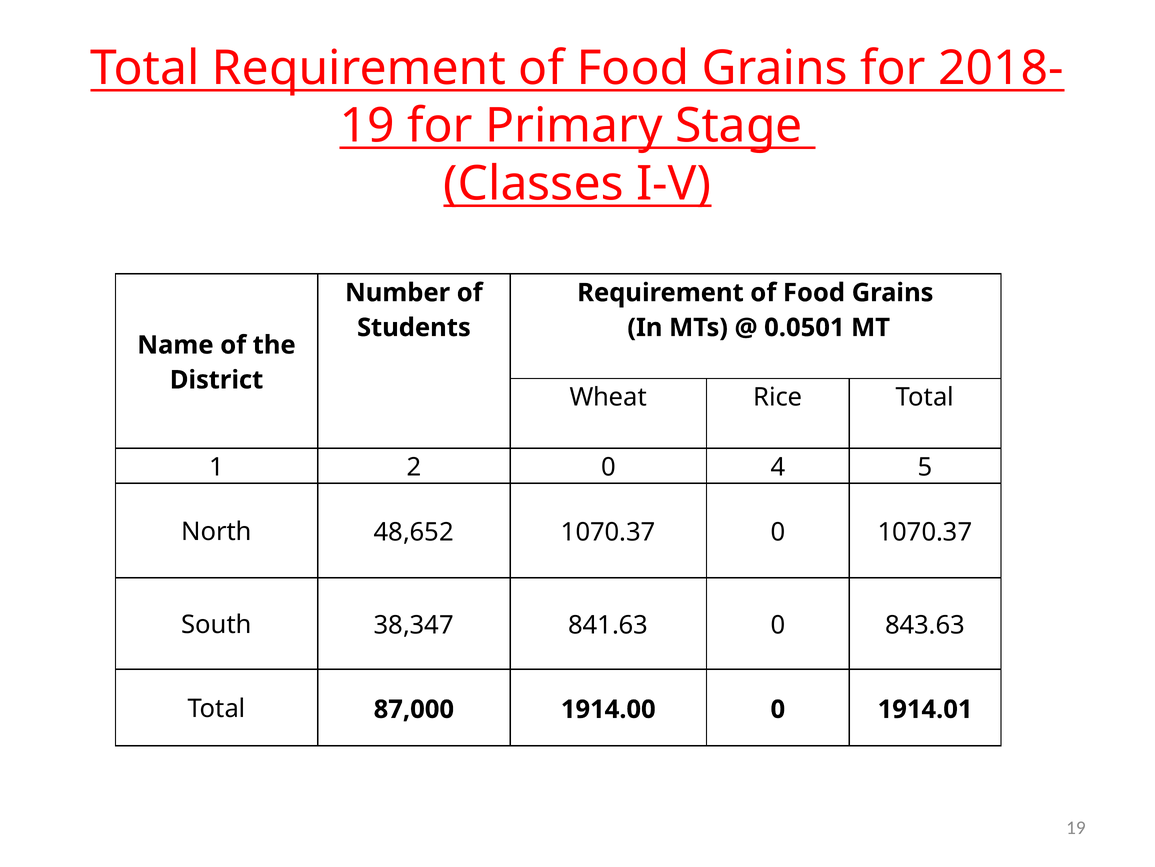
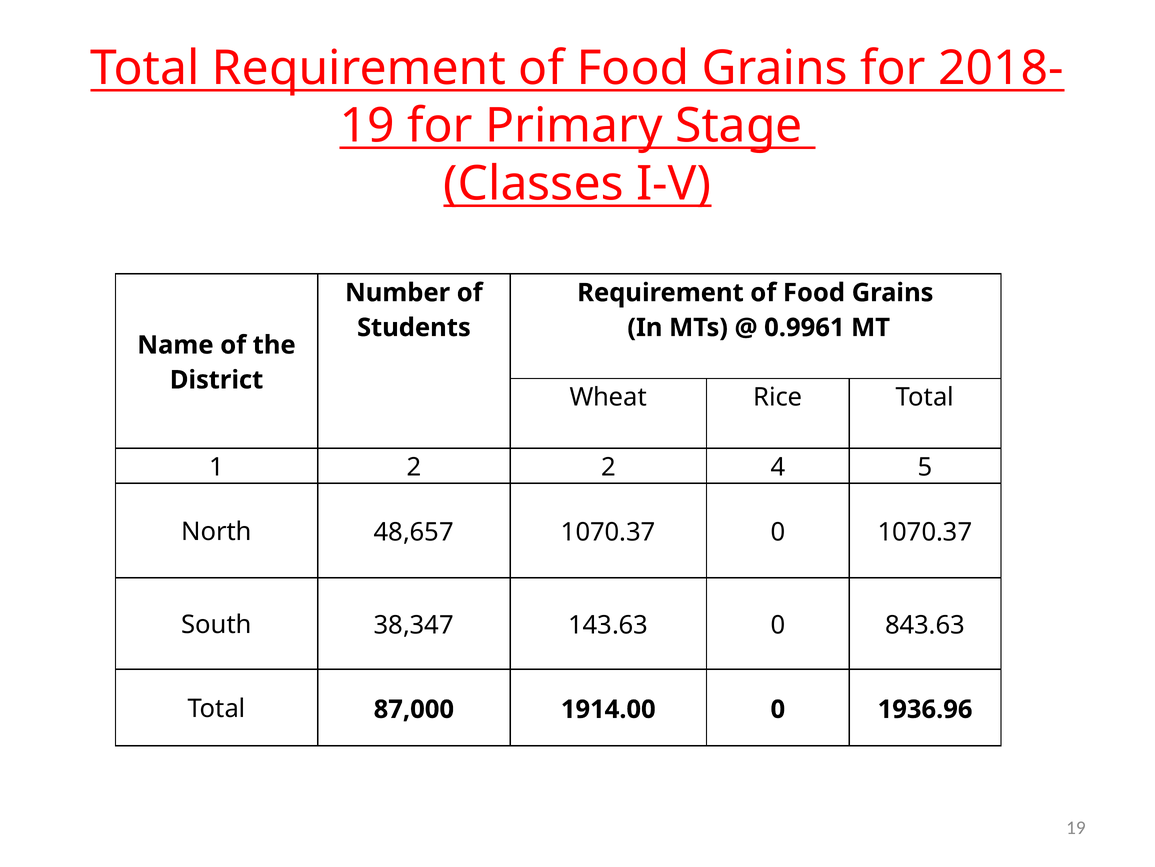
0.0501: 0.0501 -> 0.9961
2 0: 0 -> 2
48,652: 48,652 -> 48,657
841.63: 841.63 -> 143.63
1914.01: 1914.01 -> 1936.96
